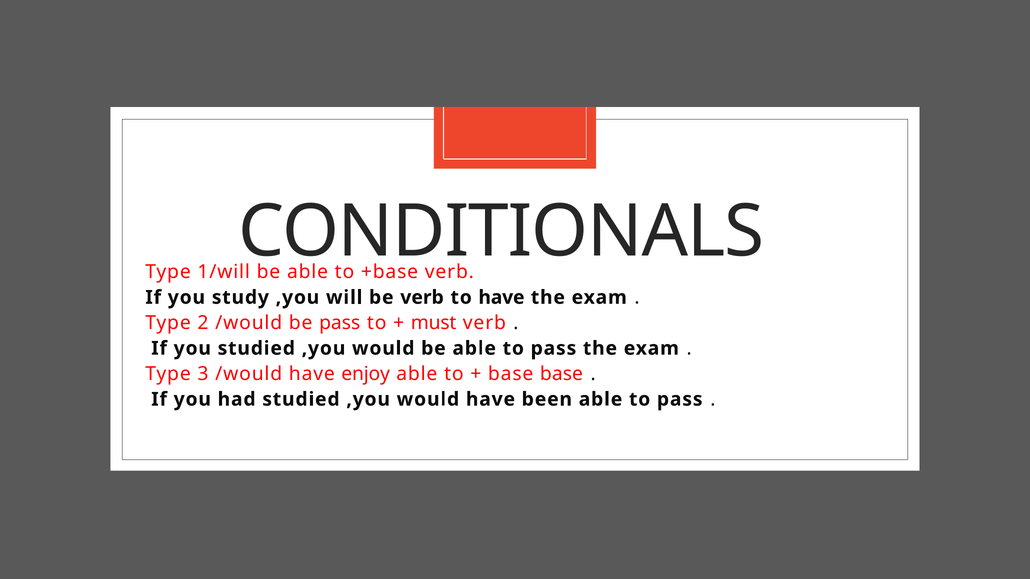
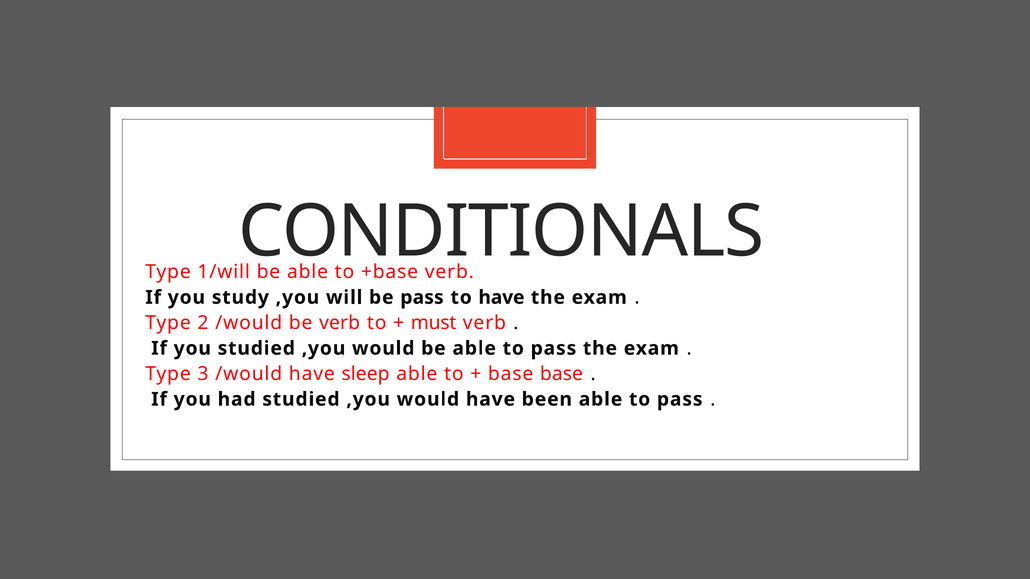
be verb: verb -> pass
be pass: pass -> verb
enjoy: enjoy -> sleep
